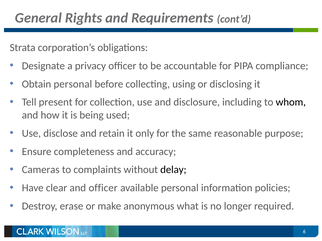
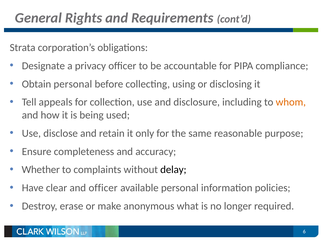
present: present -> appeals
whom colour: black -> orange
Cameras: Cameras -> Whether
